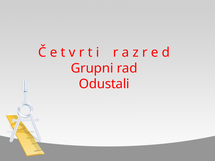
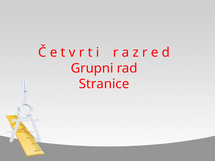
Odustali: Odustali -> Stranice
